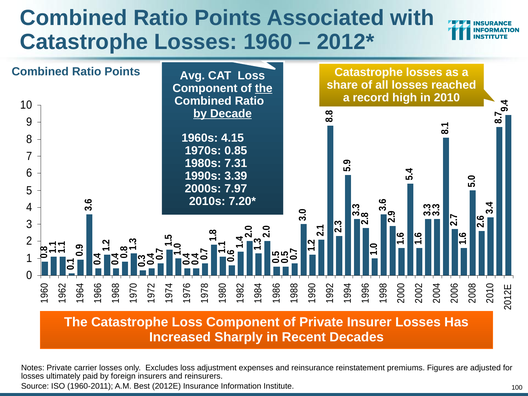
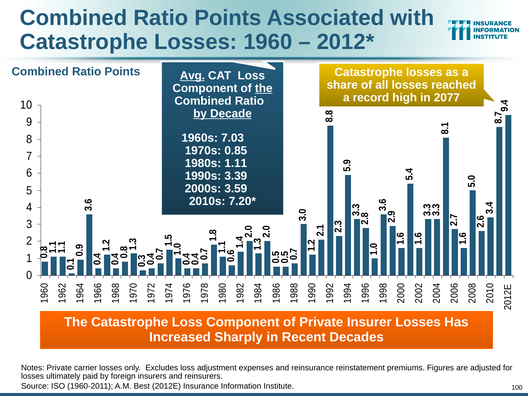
Avg underline: none -> present
2010: 2010 -> 2077
4.15: 4.15 -> 7.03
7.31: 7.31 -> 1.11
7.97: 7.97 -> 3.59
